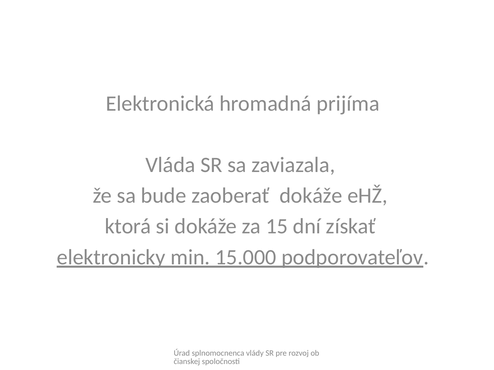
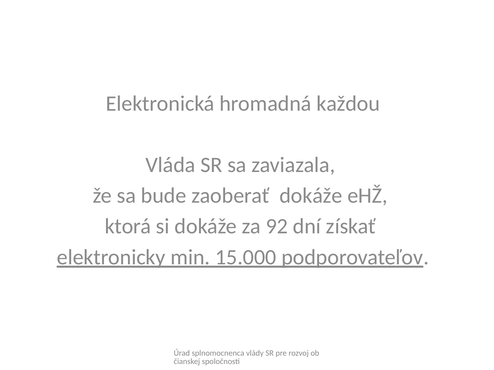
prijíma: prijíma -> každou
15: 15 -> 92
